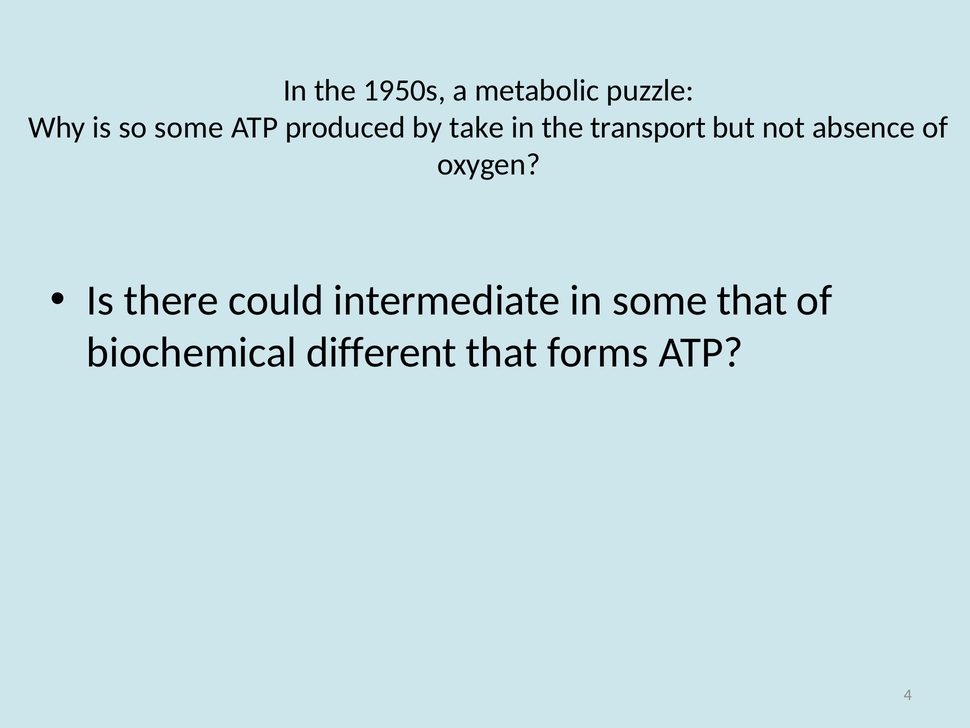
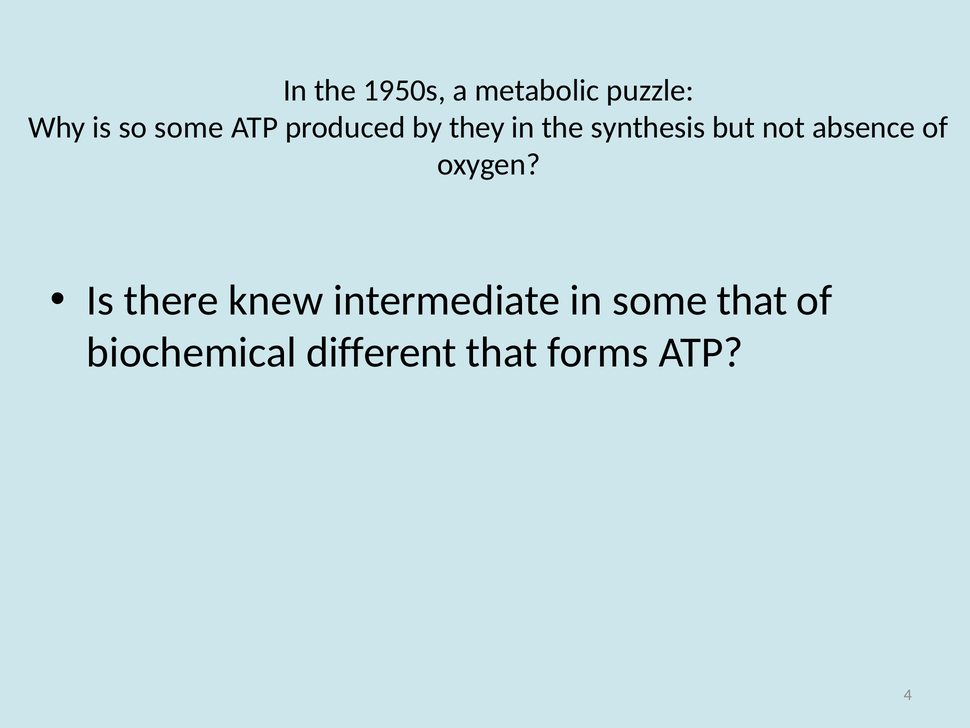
take: take -> they
transport: transport -> synthesis
could: could -> knew
